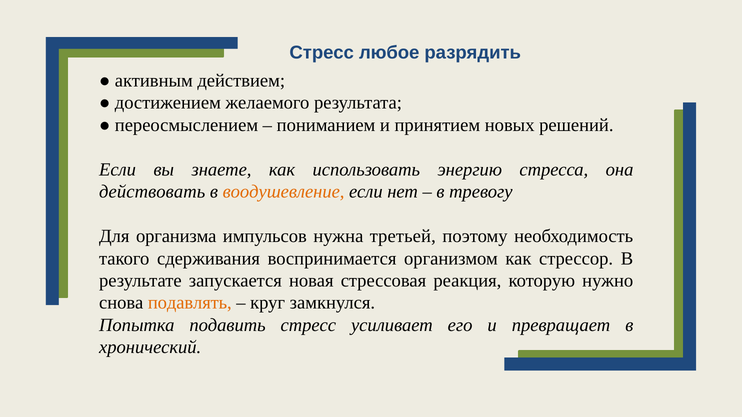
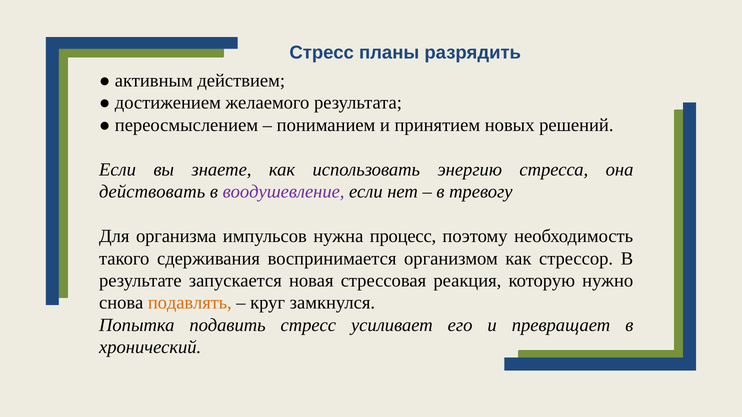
любое: любое -> планы
воодушевление colour: orange -> purple
третьей: третьей -> процесс
